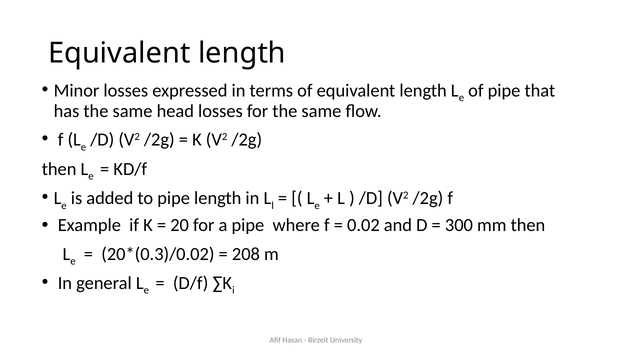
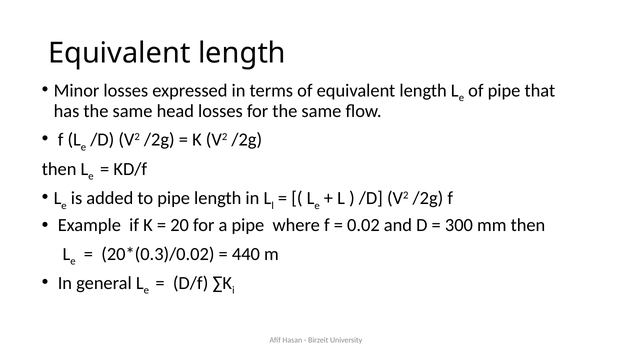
208: 208 -> 440
